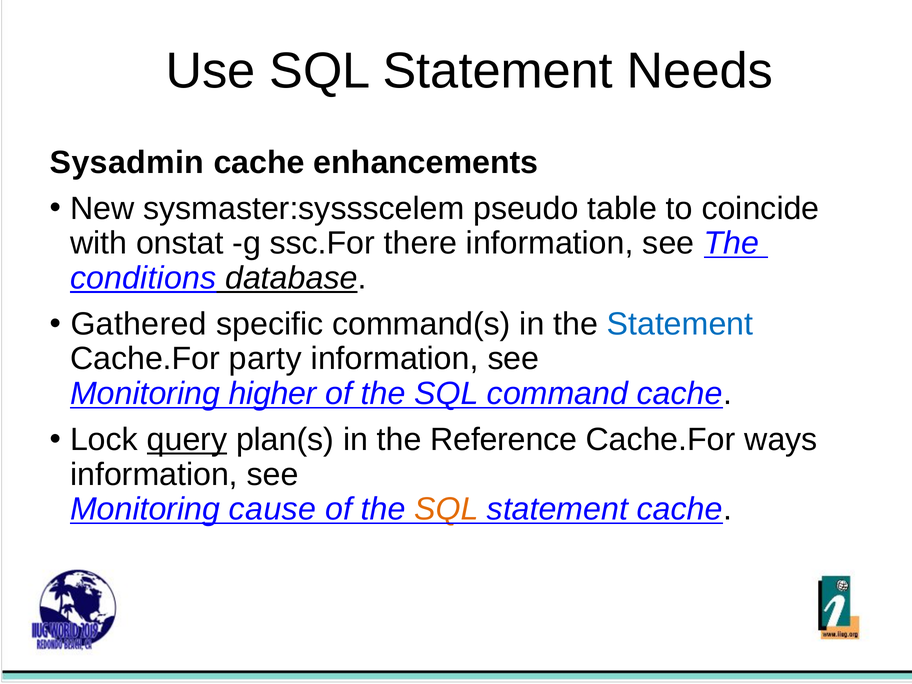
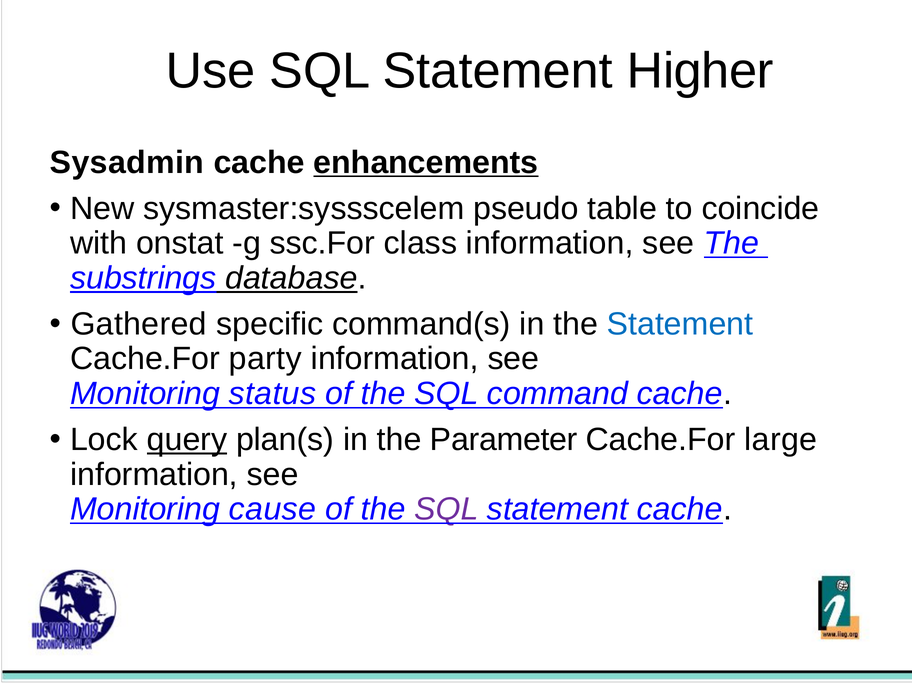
Needs: Needs -> Higher
enhancements underline: none -> present
there: there -> class
conditions: conditions -> substrings
higher: higher -> status
Reference: Reference -> Parameter
ways: ways -> large
SQL at (447, 509) colour: orange -> purple
